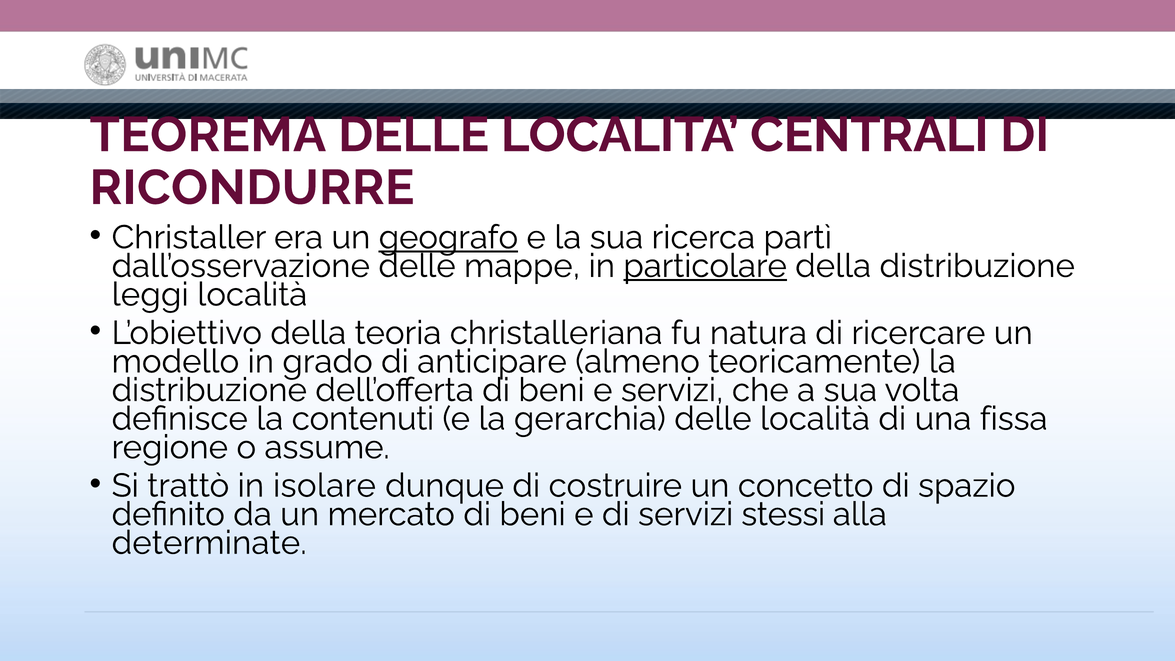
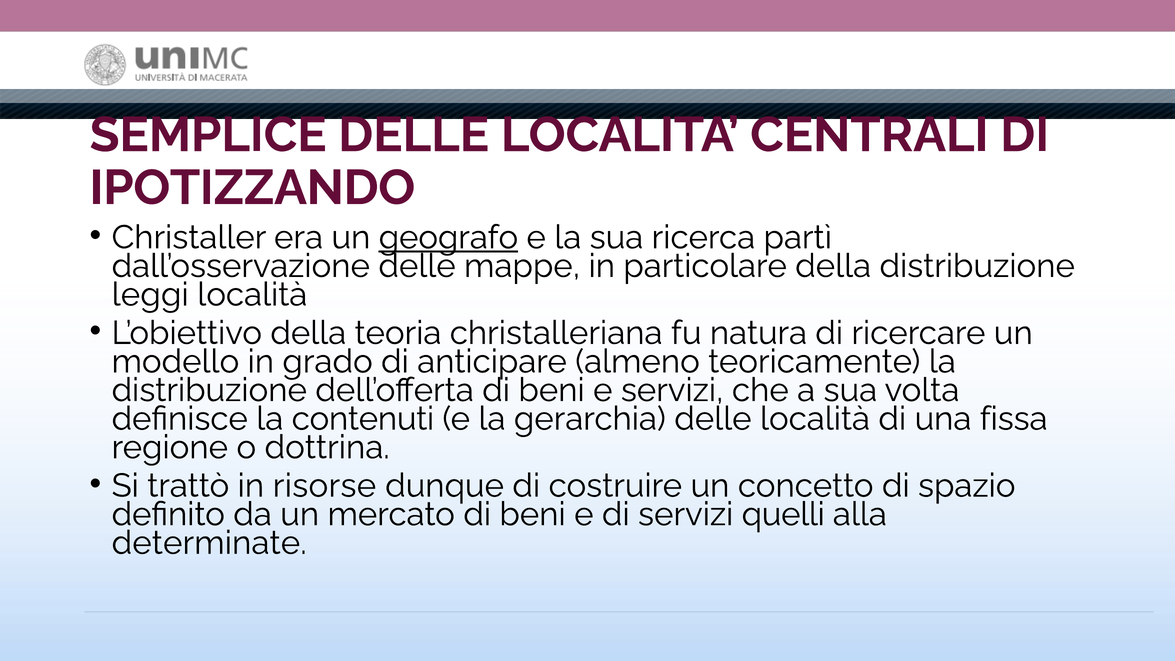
TEOREMA: TEOREMA -> SEMPLICE
RICONDURRE: RICONDURRE -> IPOTIZZANDO
particolare underline: present -> none
assume: assume -> dottrina
isolare: isolare -> risorse
stessi: stessi -> quelli
